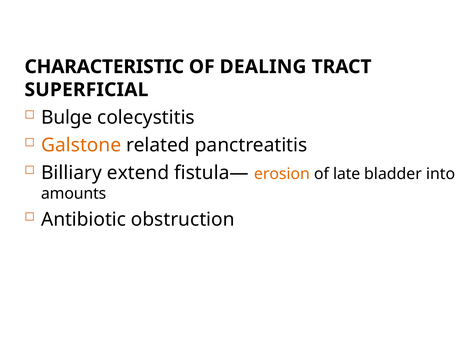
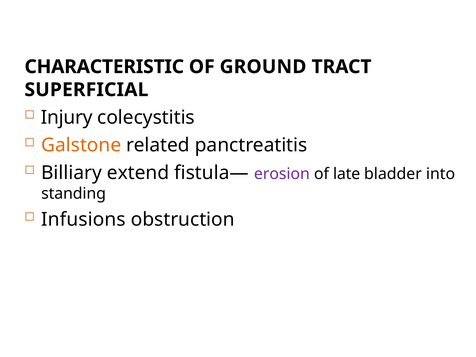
DEALING: DEALING -> GROUND
Bulge: Bulge -> Injury
erosion colour: orange -> purple
amounts: amounts -> standing
Antibiotic: Antibiotic -> Infusions
